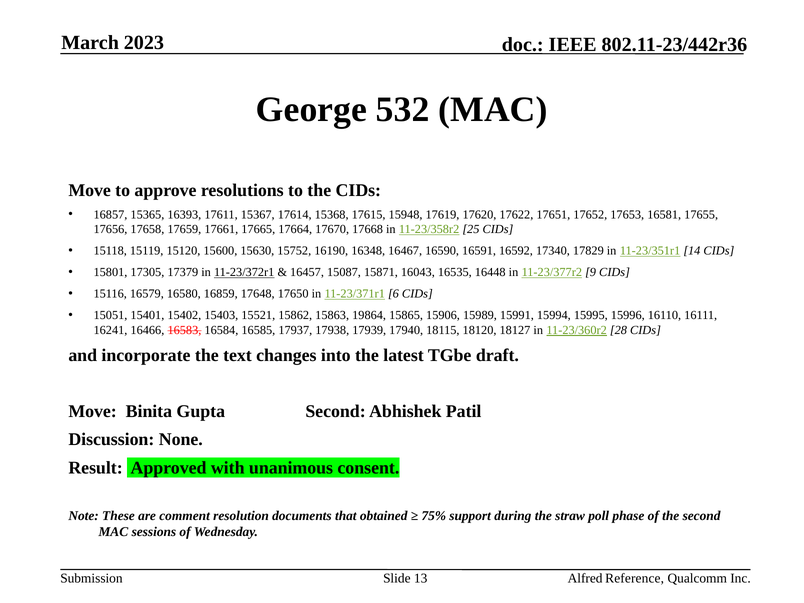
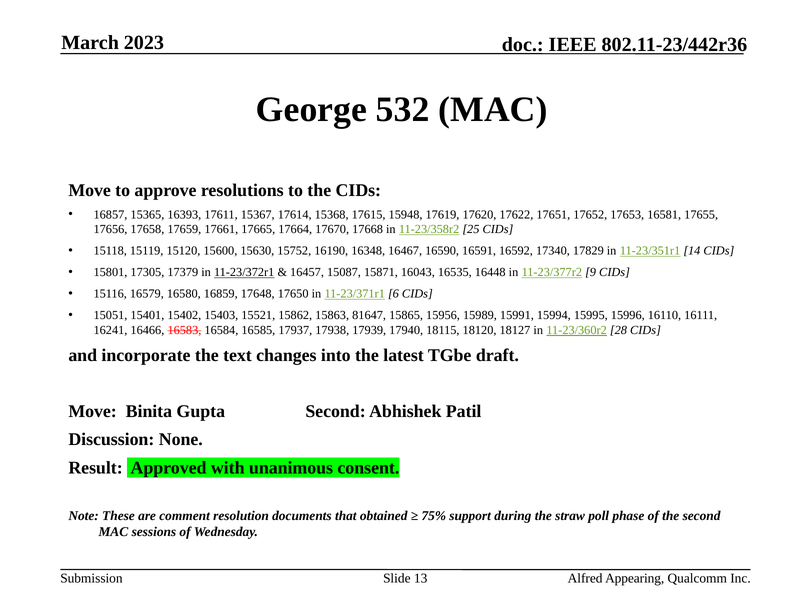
19864: 19864 -> 81647
15906: 15906 -> 15956
Reference: Reference -> Appearing
